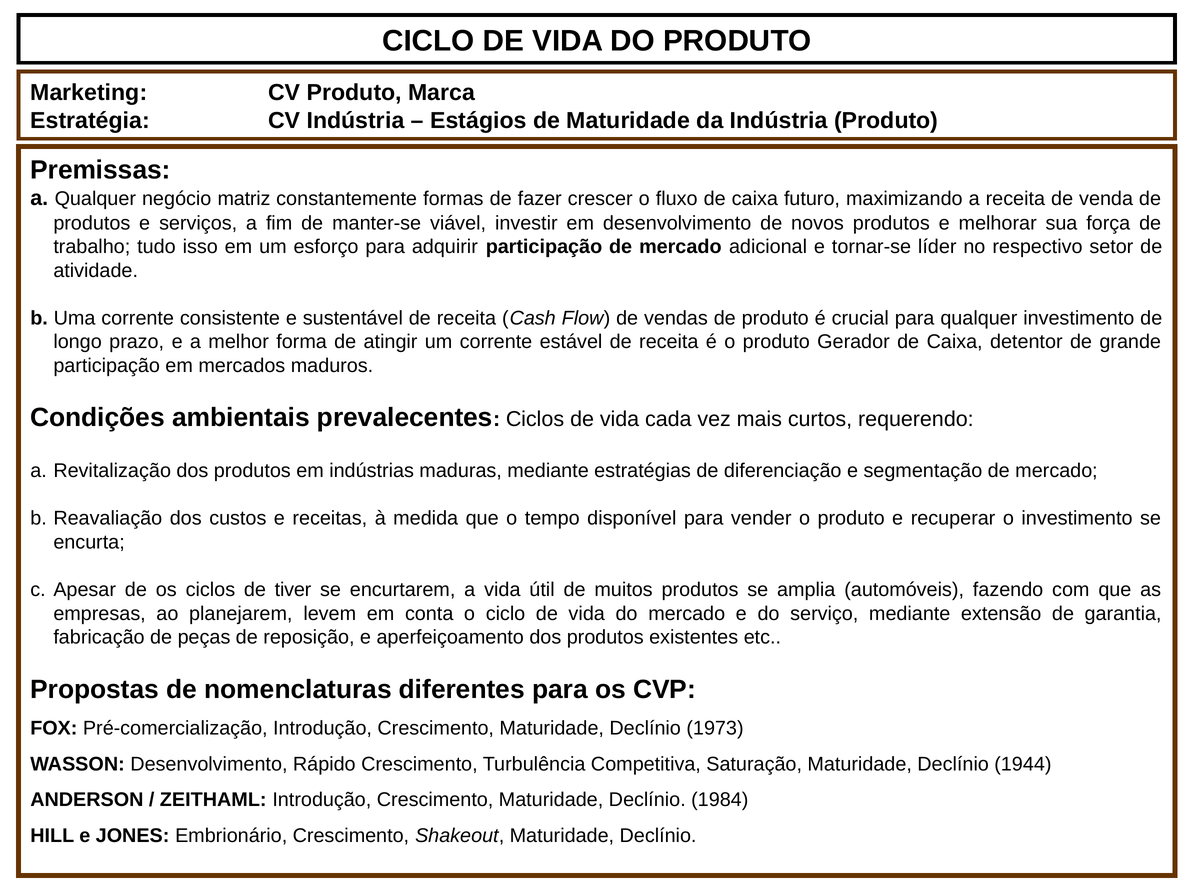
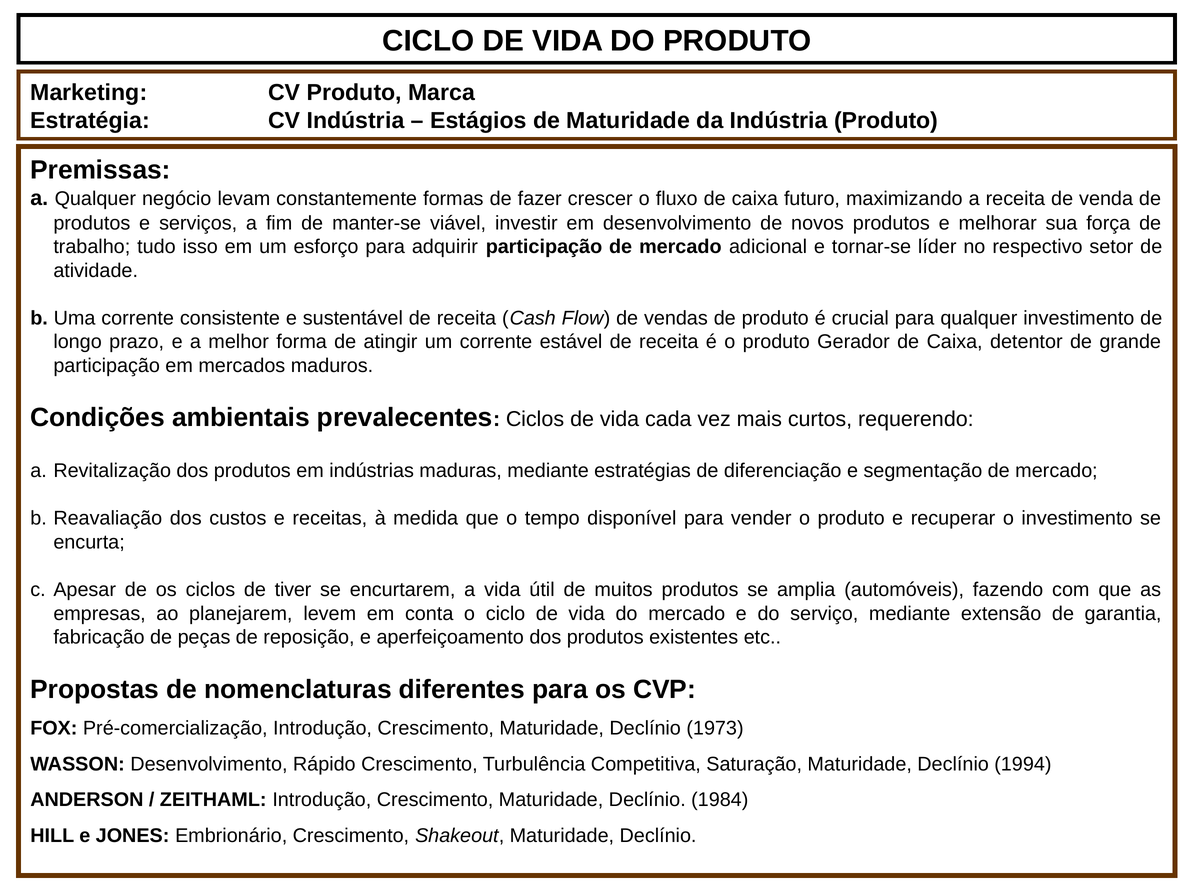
matriz: matriz -> levam
1944: 1944 -> 1994
